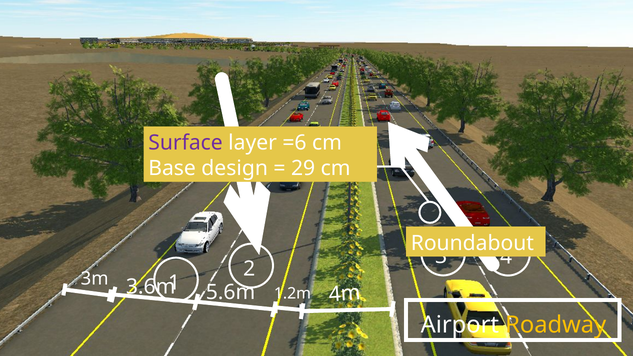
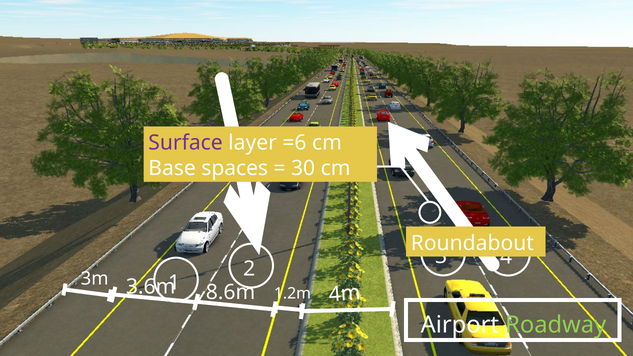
design: design -> spaces
29: 29 -> 30
5.6m: 5.6m -> 8.6m
Roadway colour: yellow -> light green
